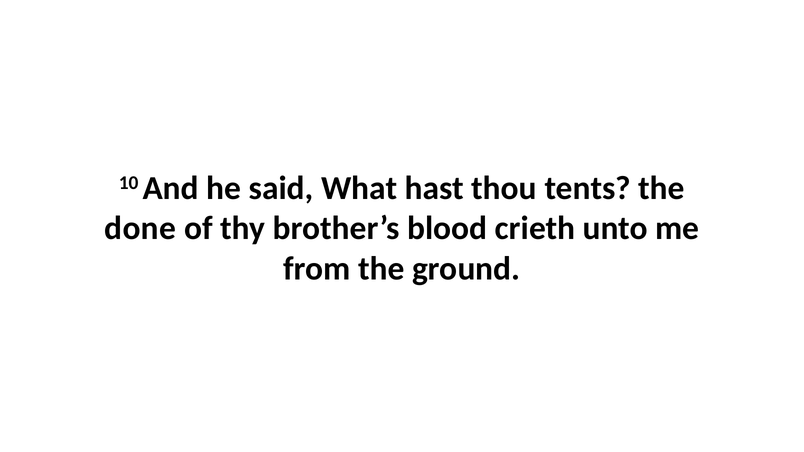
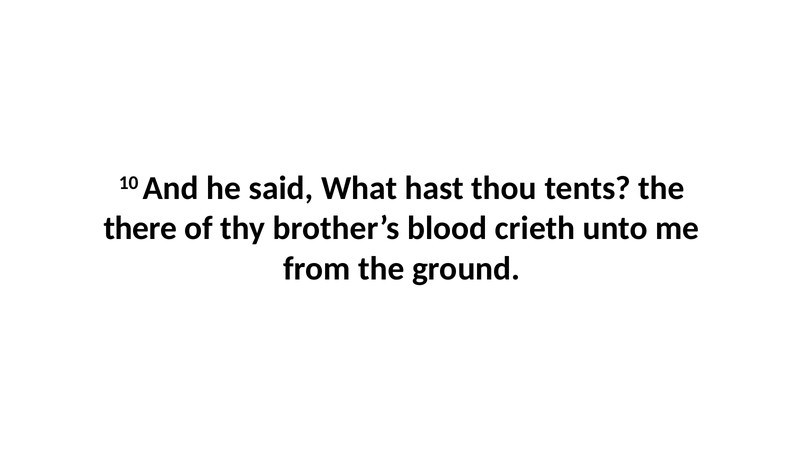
done: done -> there
